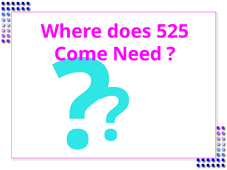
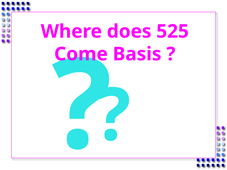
Need: Need -> Basis
